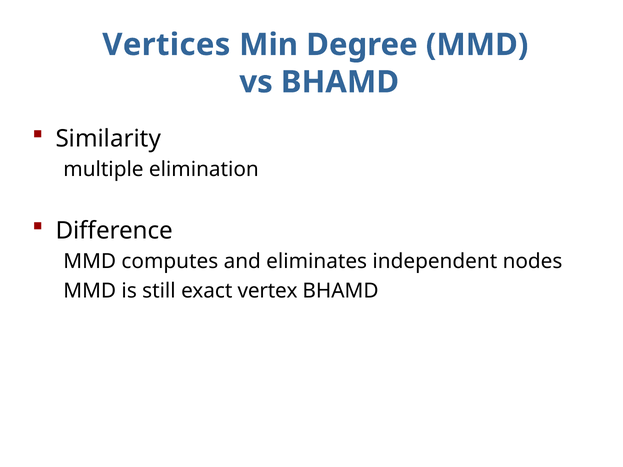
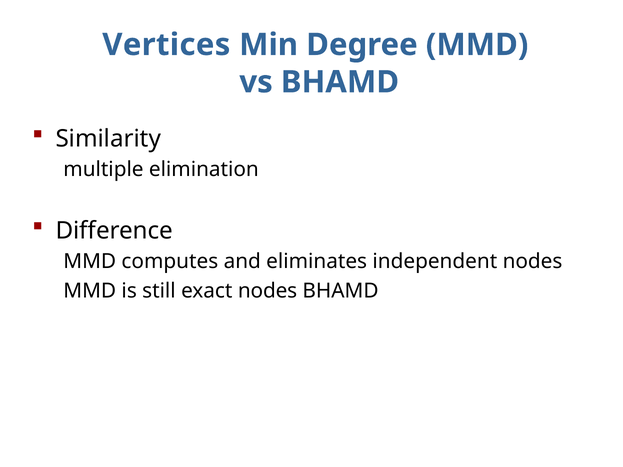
exact vertex: vertex -> nodes
